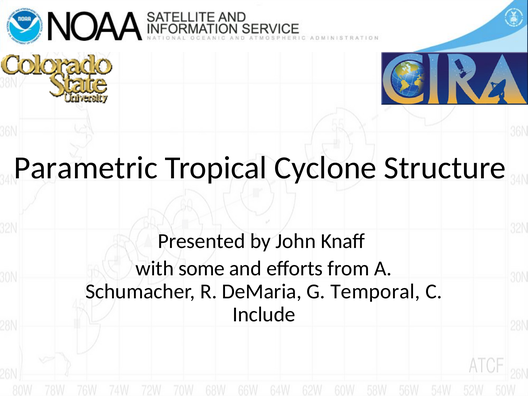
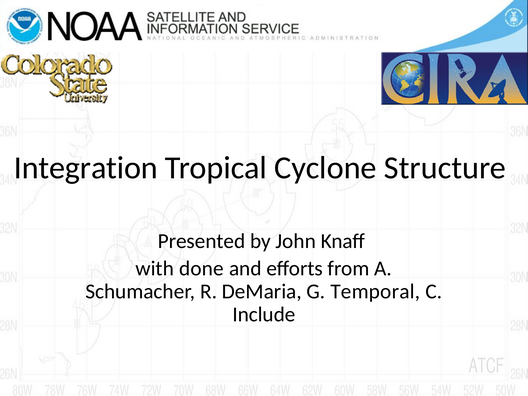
Parametric: Parametric -> Integration
some: some -> done
